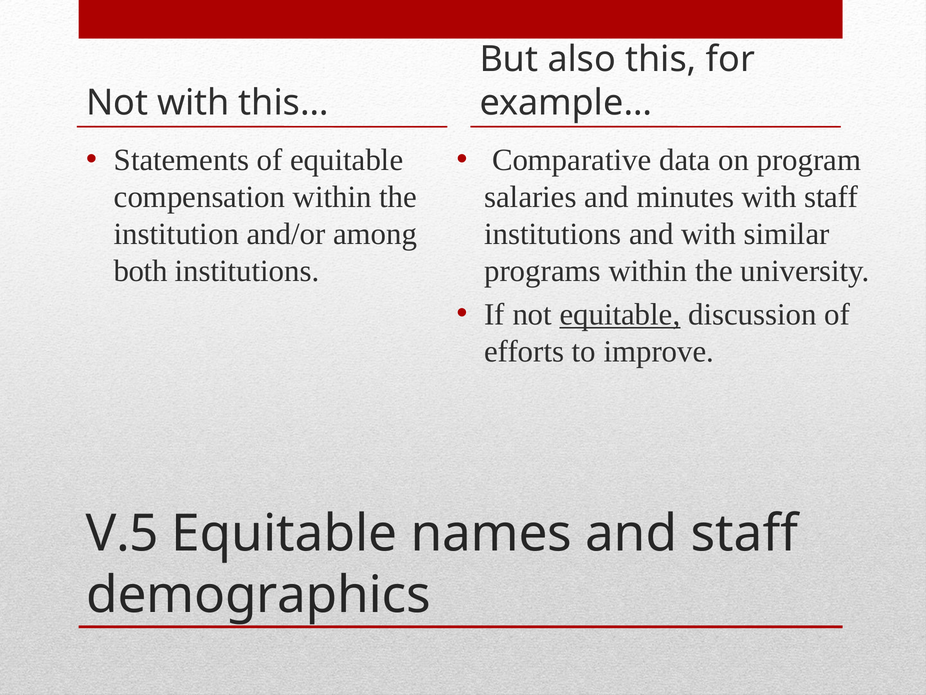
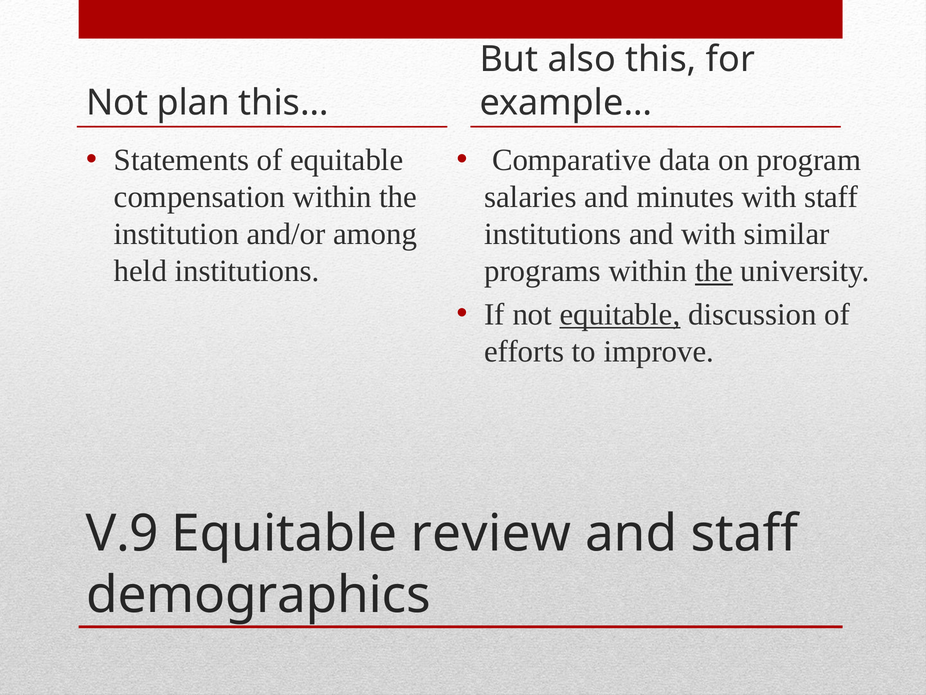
Not with: with -> plan
both: both -> held
the at (714, 271) underline: none -> present
V.5: V.5 -> V.9
names: names -> review
